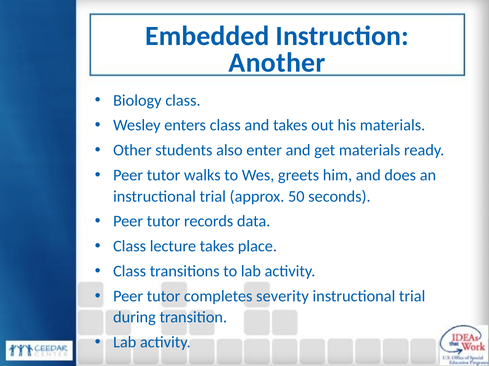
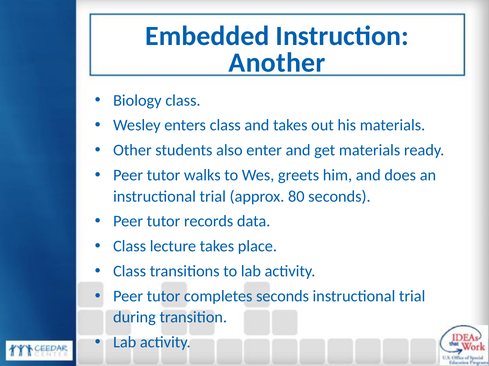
50: 50 -> 80
completes severity: severity -> seconds
